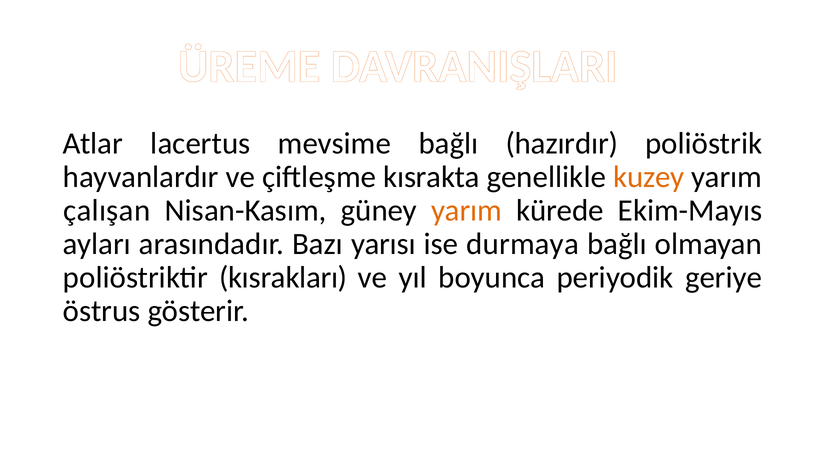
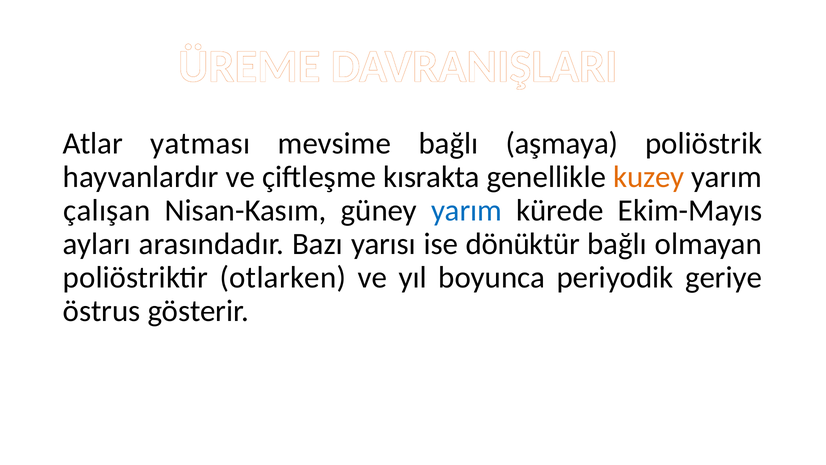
lacertus: lacertus -> yatması
hazırdır: hazırdır -> aşmaya
yarım at (467, 210) colour: orange -> blue
durmaya: durmaya -> dönüktür
kısrakları: kısrakları -> otlarken
